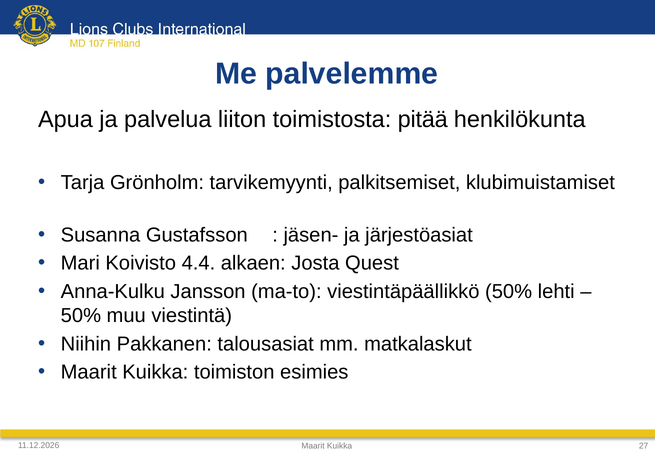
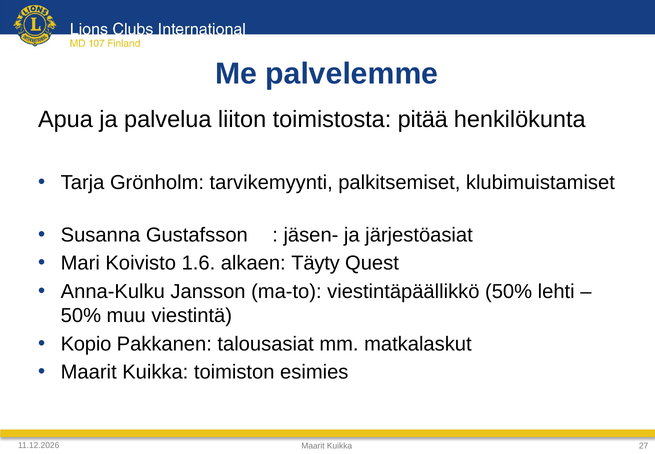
4.4: 4.4 -> 1.6
Josta: Josta -> Täyty
Niihin: Niihin -> Kopio
